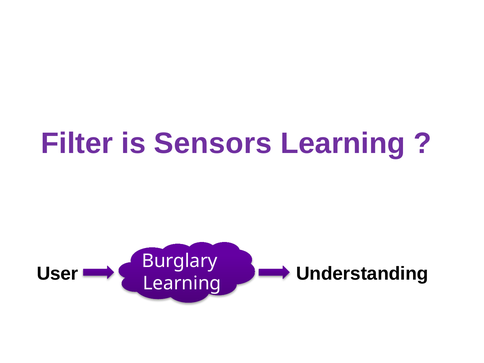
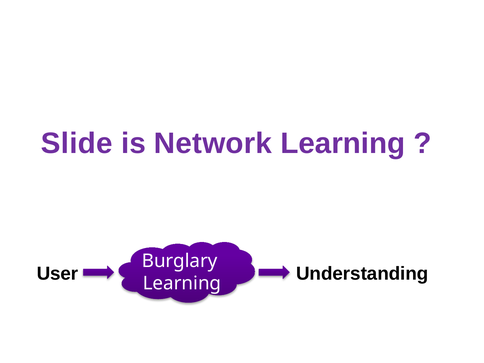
Filter: Filter -> Slide
Sensors: Sensors -> Network
